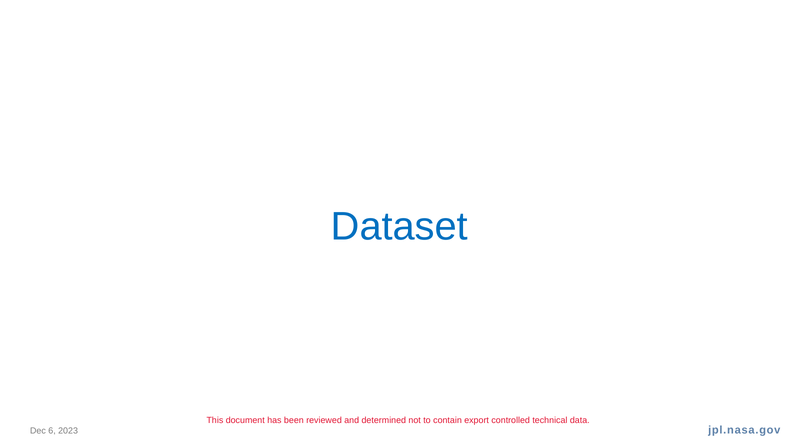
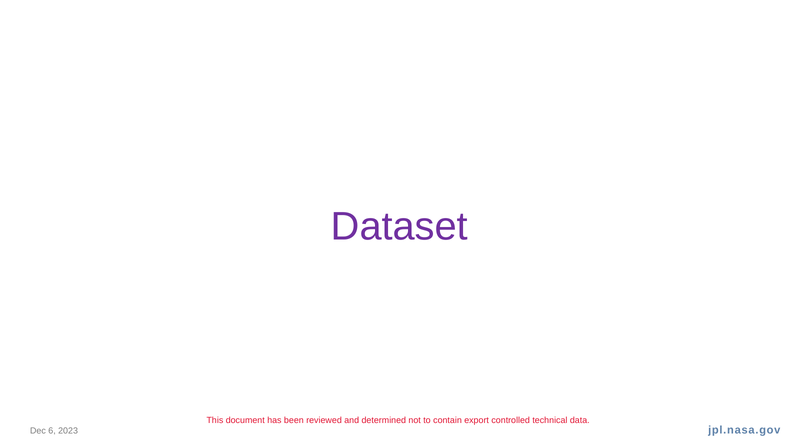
Dataset colour: blue -> purple
